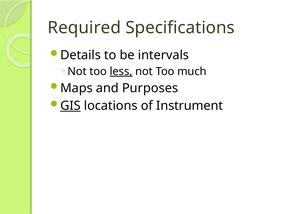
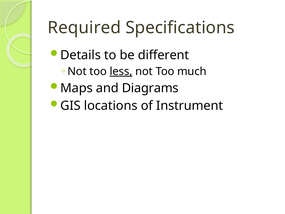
intervals: intervals -> different
Purposes: Purposes -> Diagrams
GIS underline: present -> none
